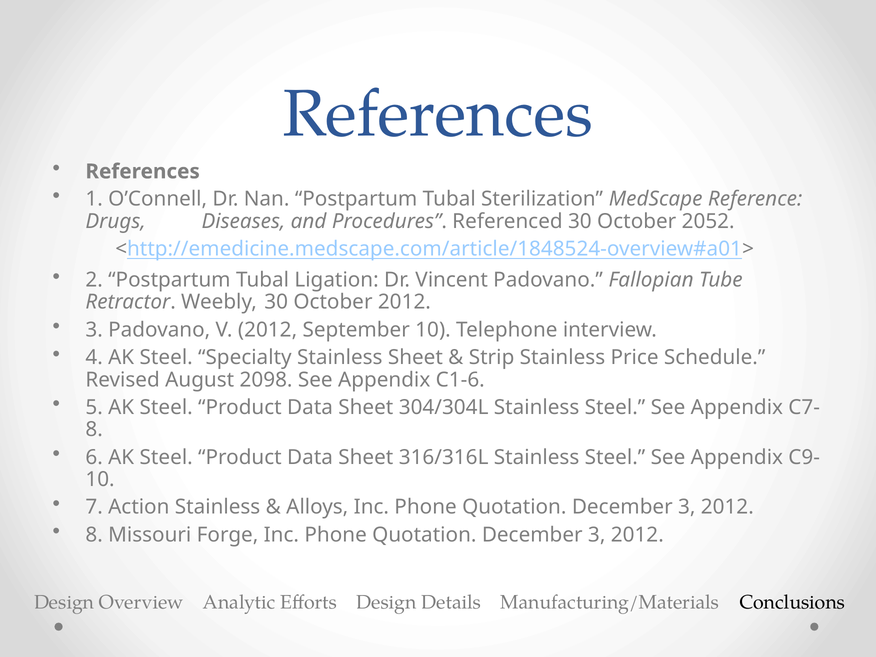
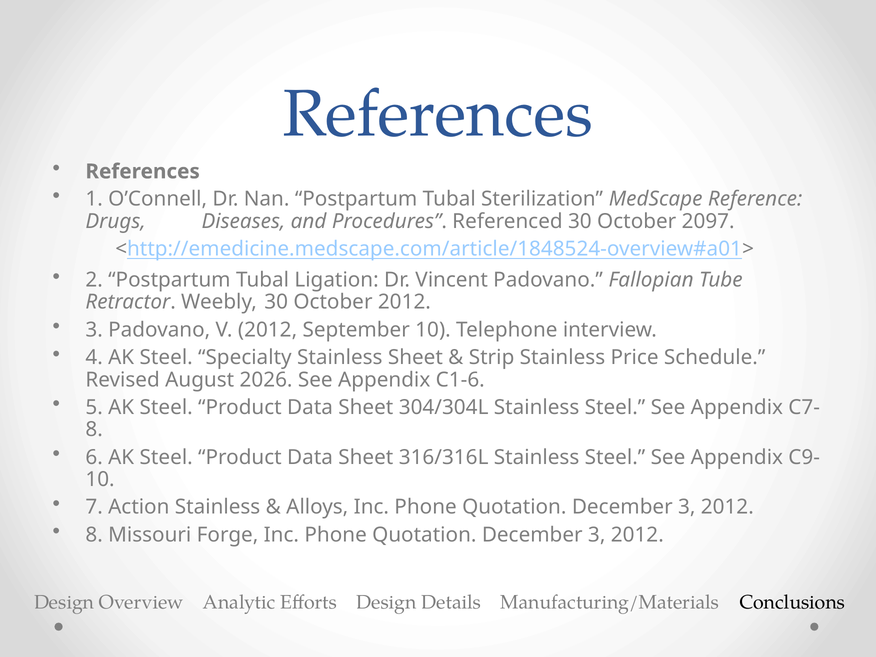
2052: 2052 -> 2097
2098: 2098 -> 2026
